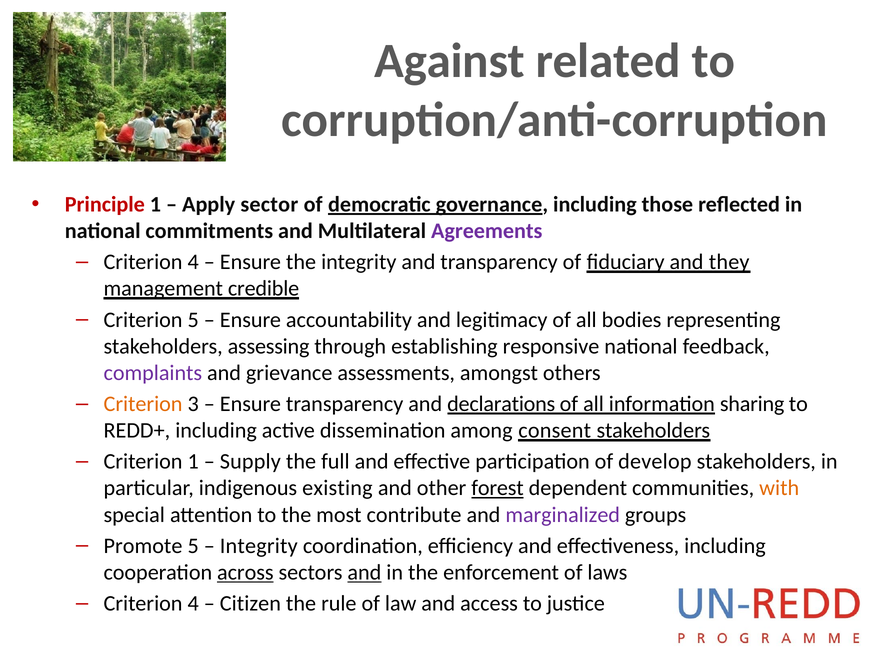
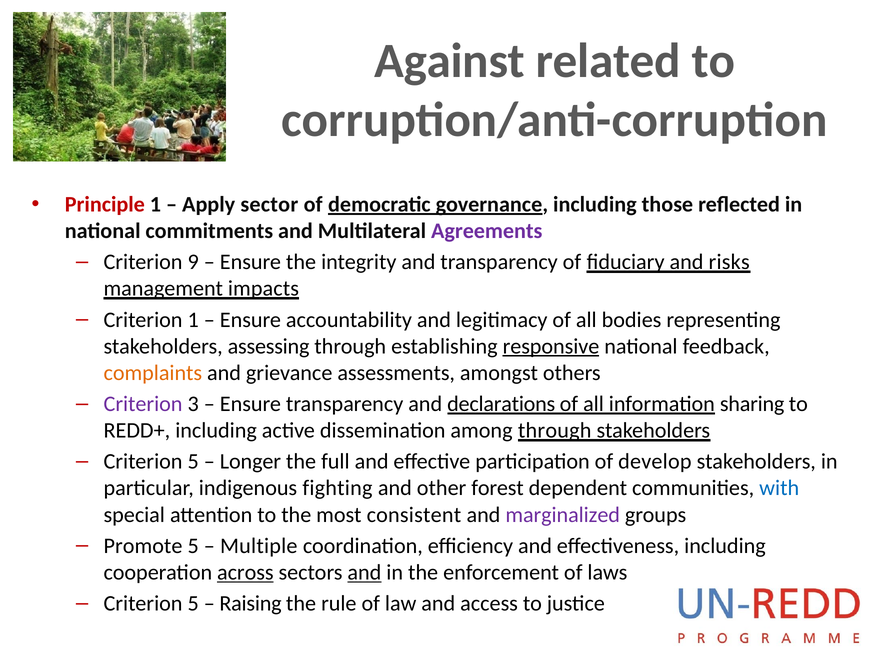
4 at (193, 262): 4 -> 9
they: they -> risks
credible: credible -> impacts
Criterion 5: 5 -> 1
responsive underline: none -> present
complaints colour: purple -> orange
Criterion at (143, 404) colour: orange -> purple
among consent: consent -> through
1 at (193, 462): 1 -> 5
Supply: Supply -> Longer
existing: existing -> fighting
forest underline: present -> none
with colour: orange -> blue
contribute: contribute -> consistent
Integrity at (259, 546): Integrity -> Multiple
4 at (193, 604): 4 -> 5
Citizen: Citizen -> Raising
